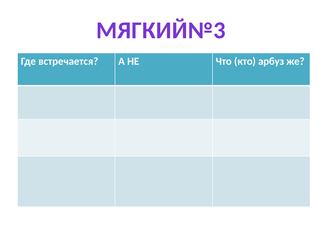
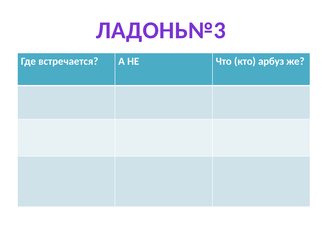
МЯГКИЙ№3: МЯГКИЙ№3 -> ЛАДОНЬ№3
